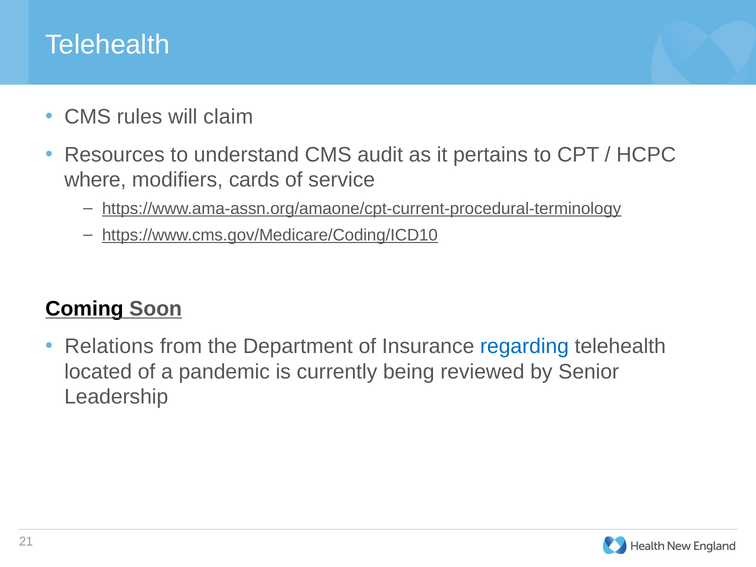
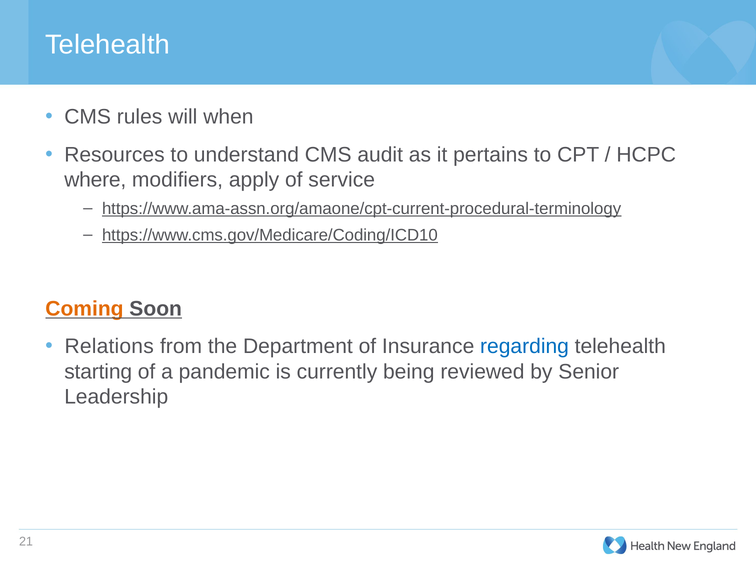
claim: claim -> when
cards: cards -> apply
Coming colour: black -> orange
located: located -> starting
